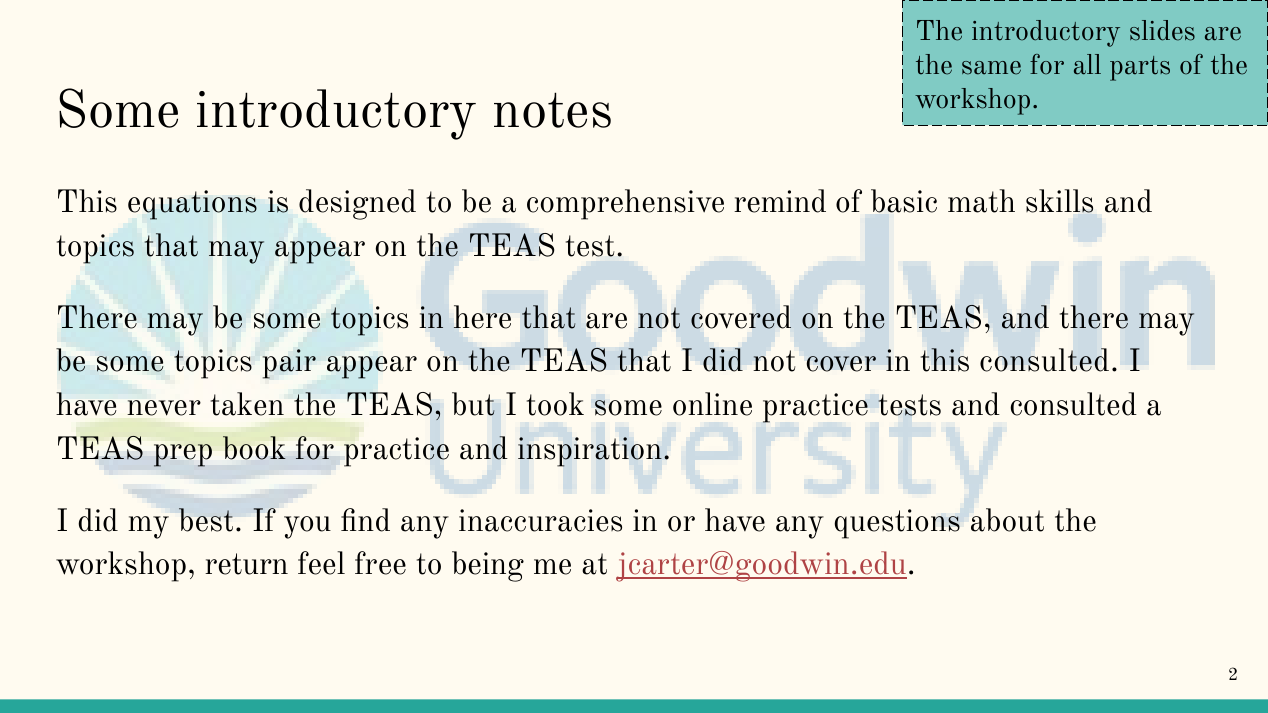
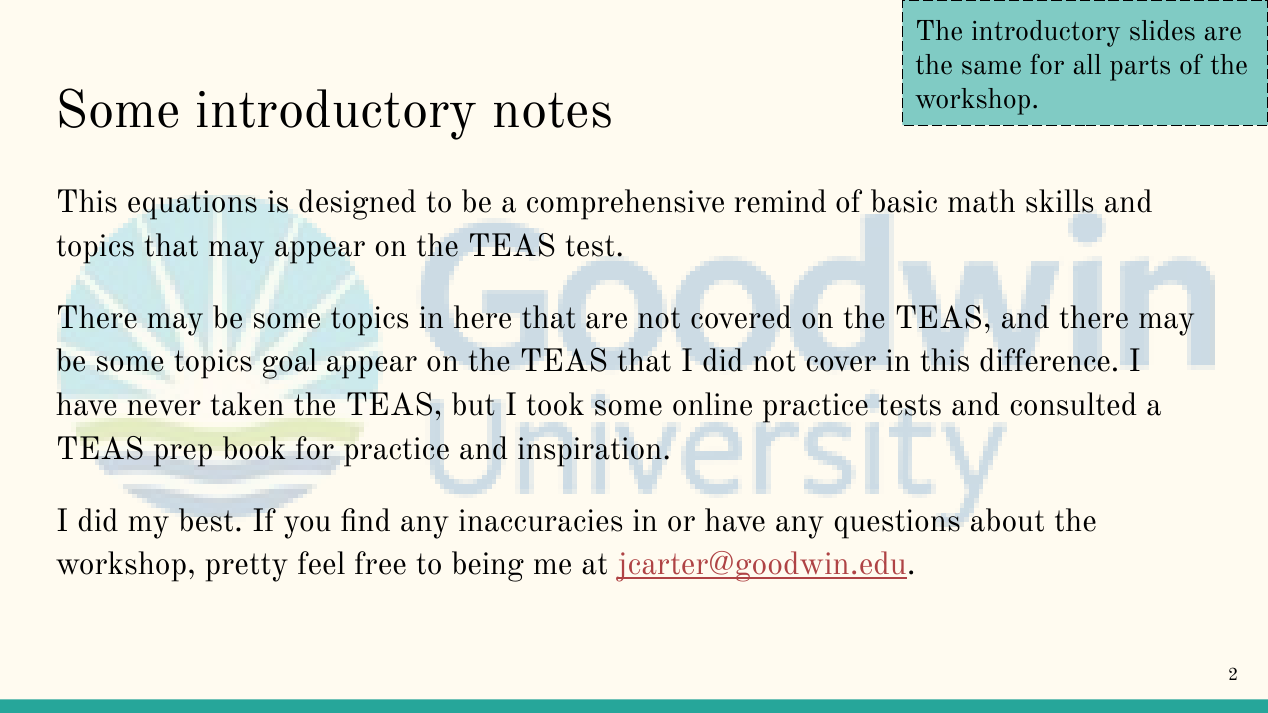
pair: pair -> goal
this consulted: consulted -> difference
return: return -> pretty
